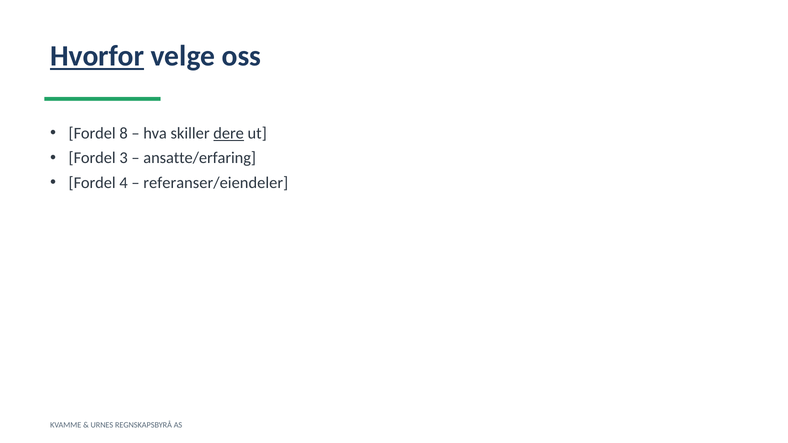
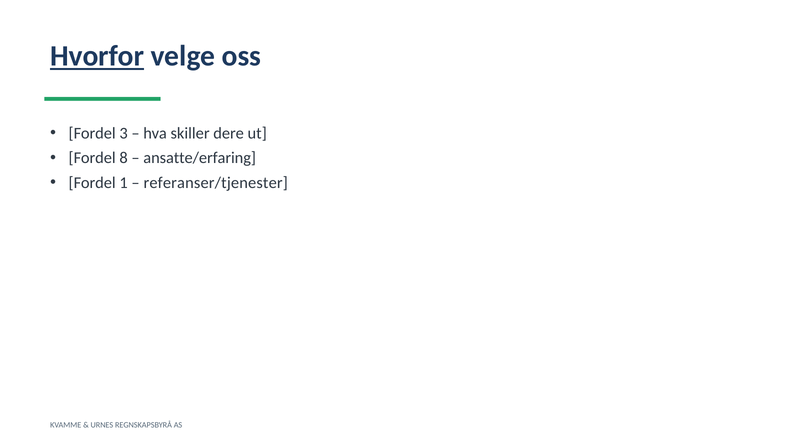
8: 8 -> 3
dere underline: present -> none
3: 3 -> 8
4: 4 -> 1
referanser/eiendeler: referanser/eiendeler -> referanser/tjenester
